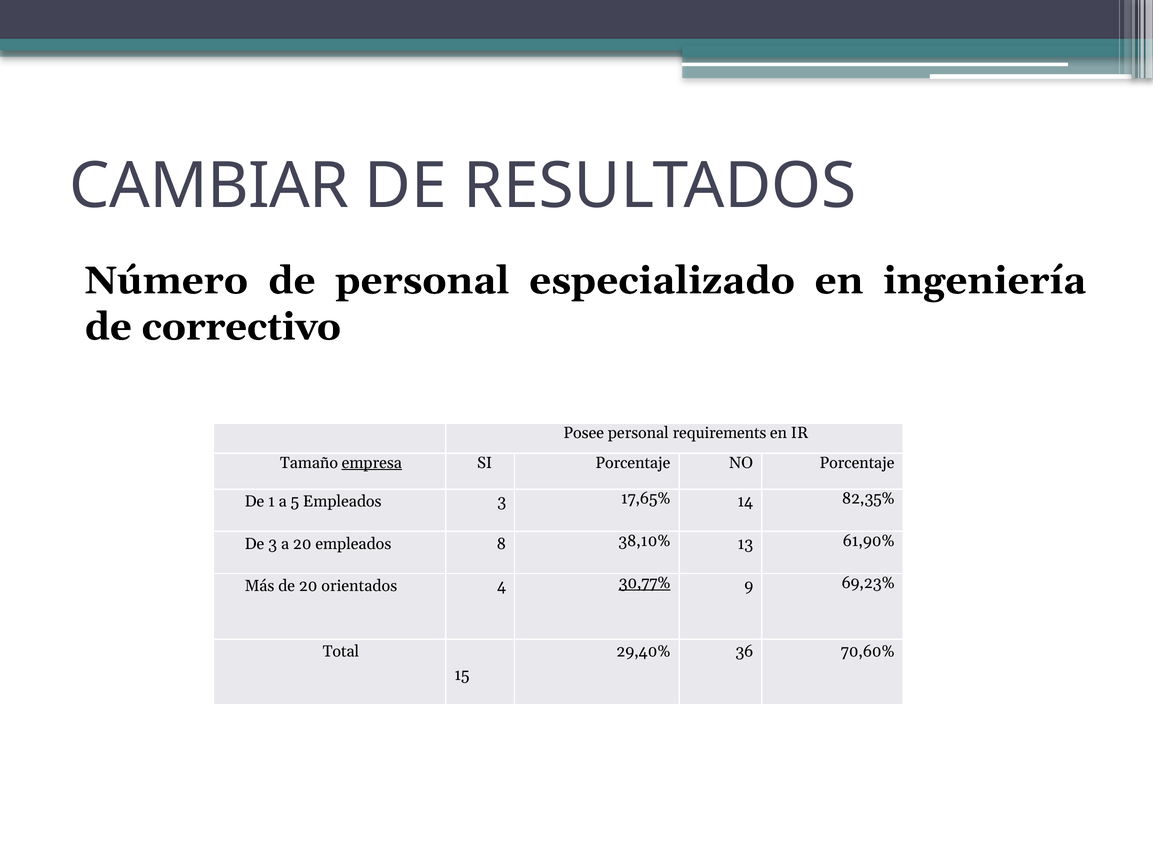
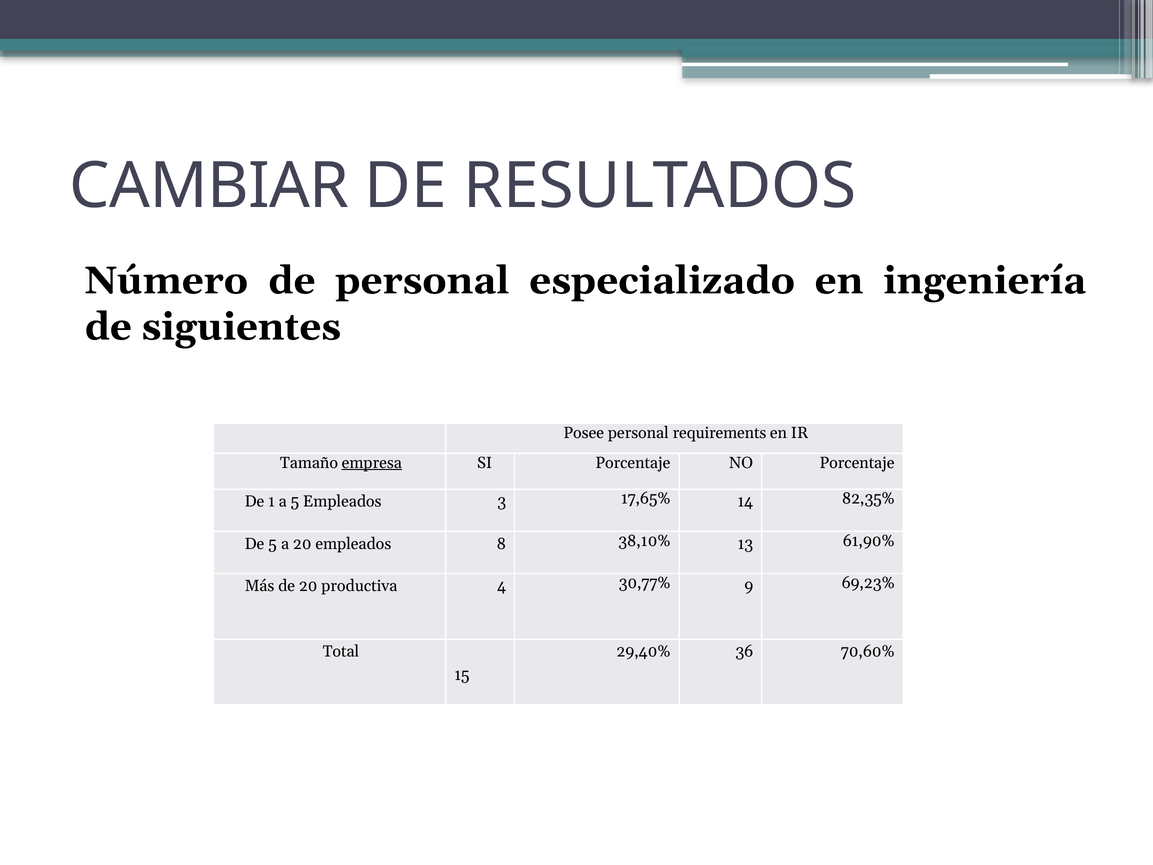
correctivo: correctivo -> siguientes
De 3: 3 -> 5
orientados: orientados -> productiva
30,77% underline: present -> none
